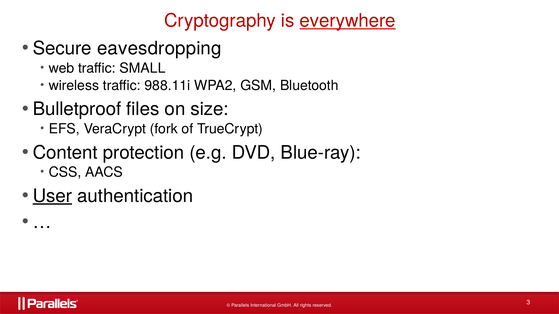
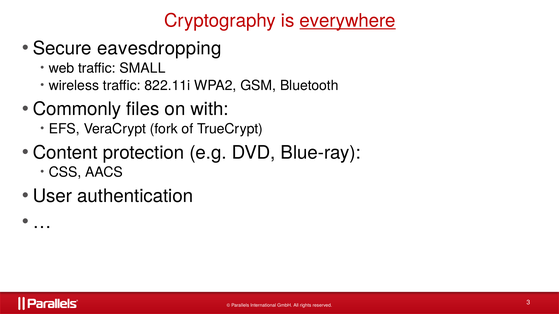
988.11i: 988.11i -> 822.11i
Bulletproof: Bulletproof -> Commonly
size: size -> with
User underline: present -> none
